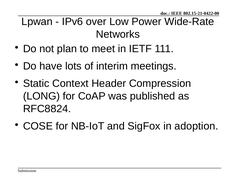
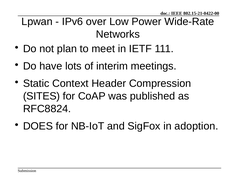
LONG: LONG -> SITES
COSE: COSE -> DOES
